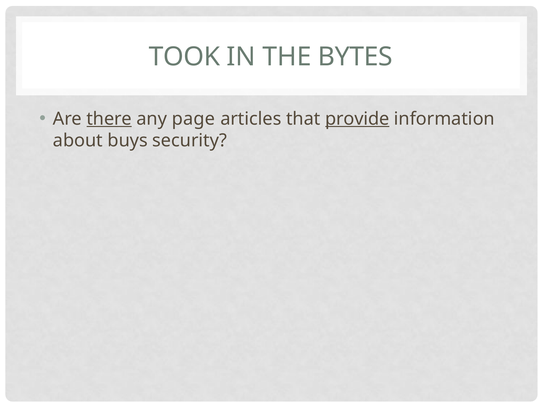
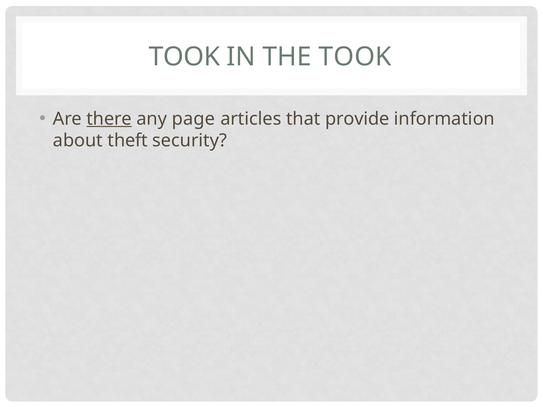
THE BYTES: BYTES -> TOOK
provide underline: present -> none
buys: buys -> theft
